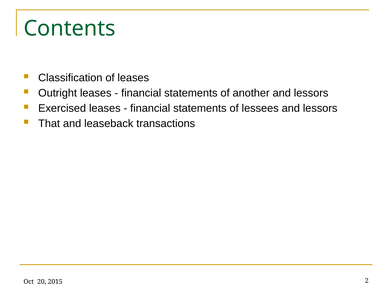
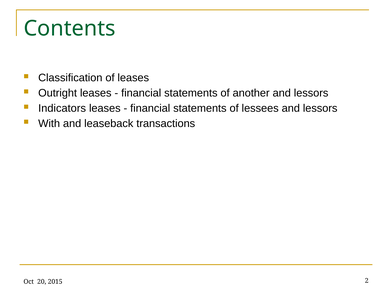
Exercised: Exercised -> Indicators
That: That -> With
